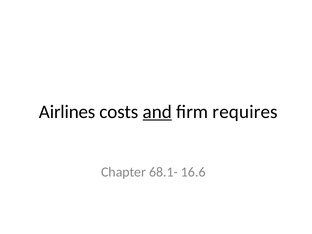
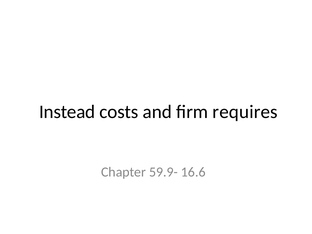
Airlines: Airlines -> Instead
and underline: present -> none
68.1-: 68.1- -> 59.9-
